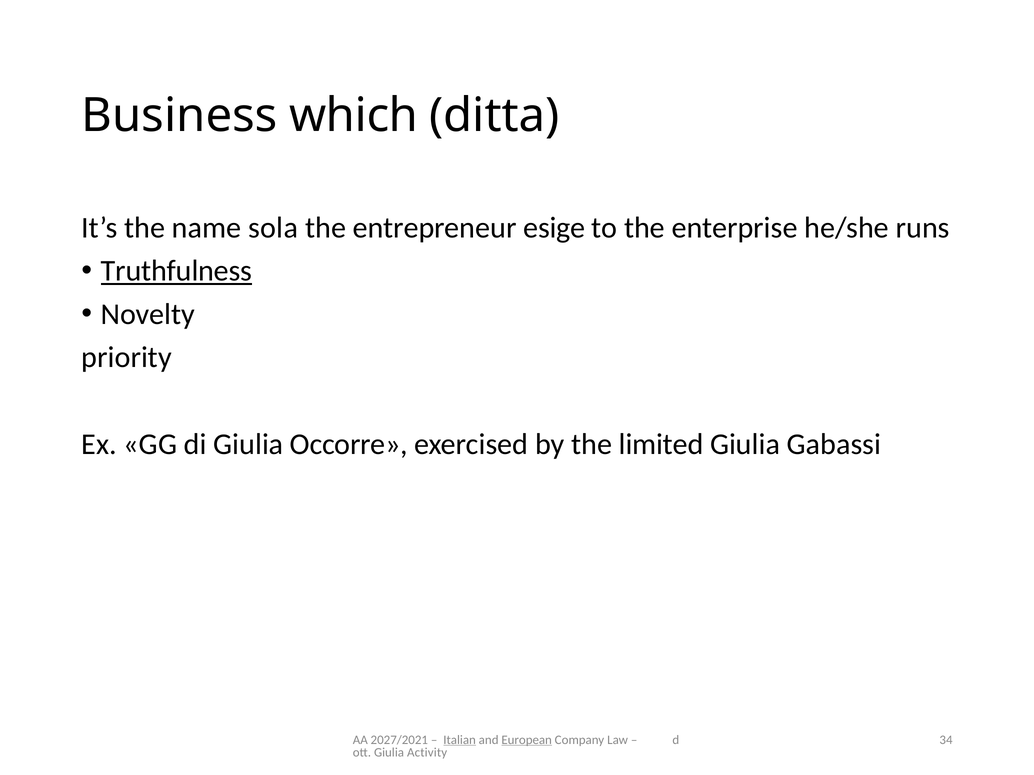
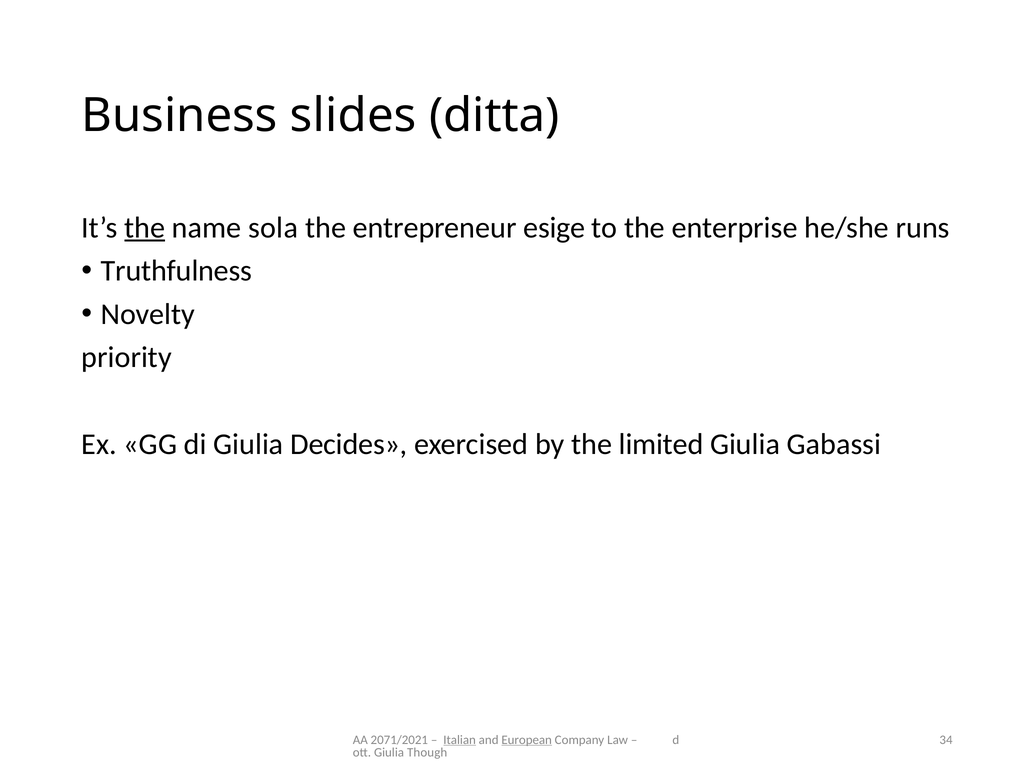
which: which -> slides
the at (145, 228) underline: none -> present
Truthfulness underline: present -> none
Occorre: Occorre -> Decides
2027/2021: 2027/2021 -> 2071/2021
Activity: Activity -> Though
